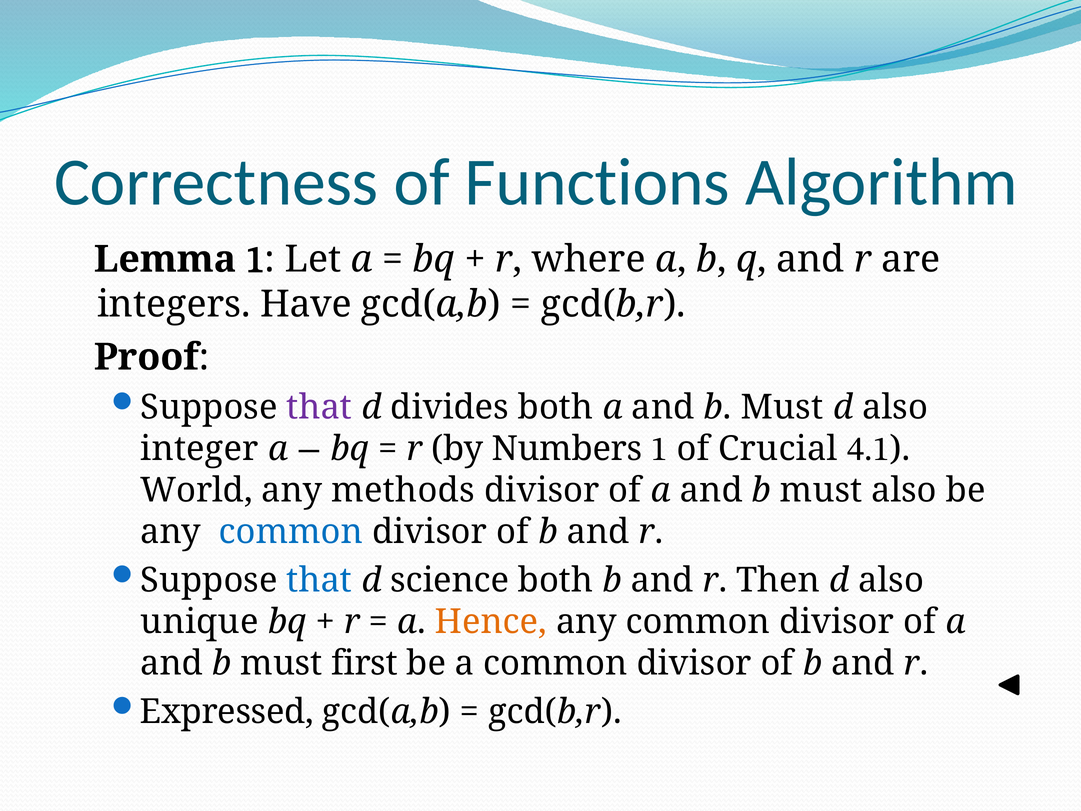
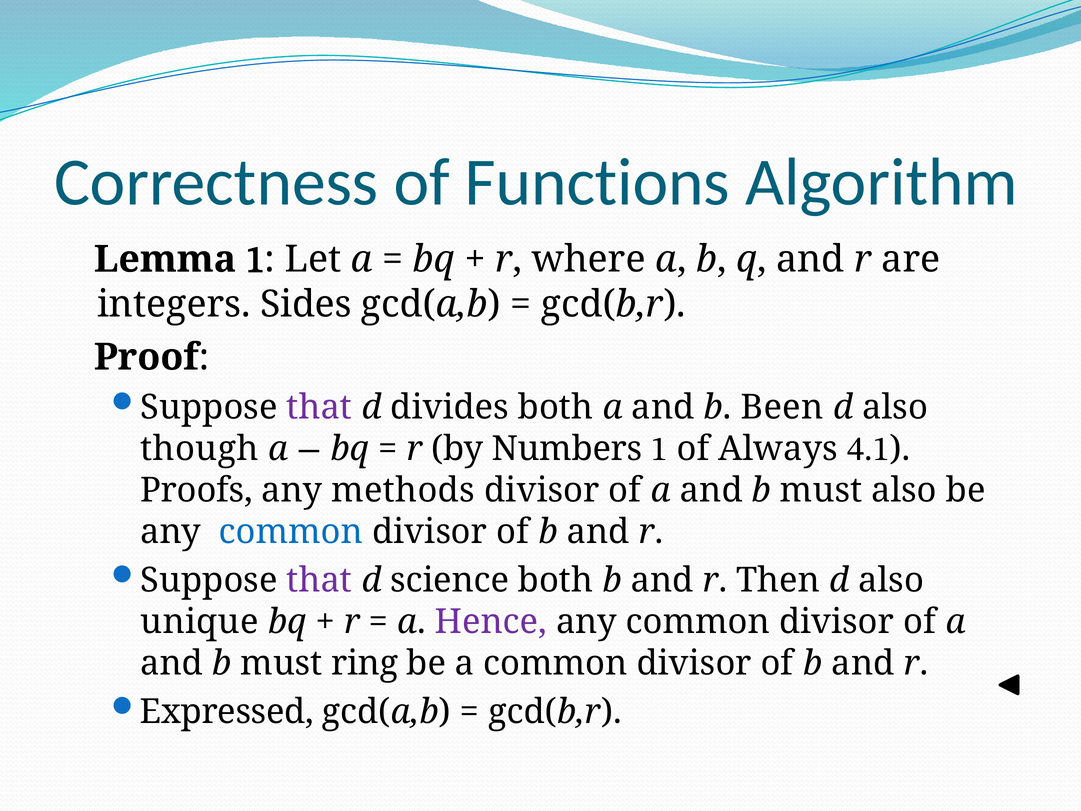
Have: Have -> Sides
Must at (782, 407): Must -> Been
integer: integer -> though
Crucial: Crucial -> Always
World: World -> Proofs
that at (319, 580) colour: blue -> purple
Hence colour: orange -> purple
first: first -> ring
